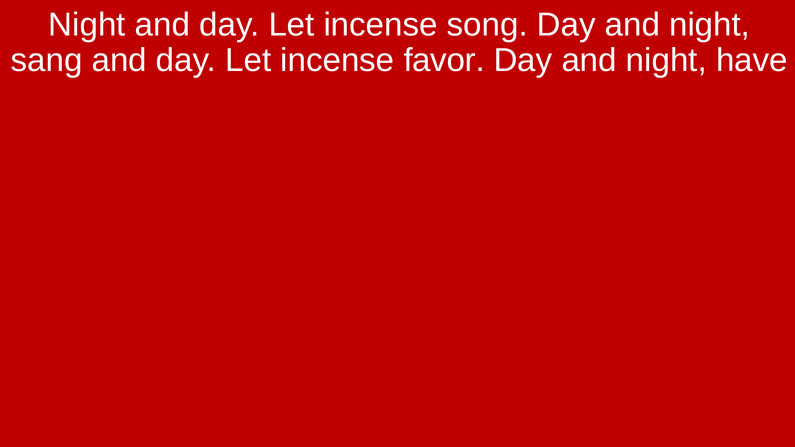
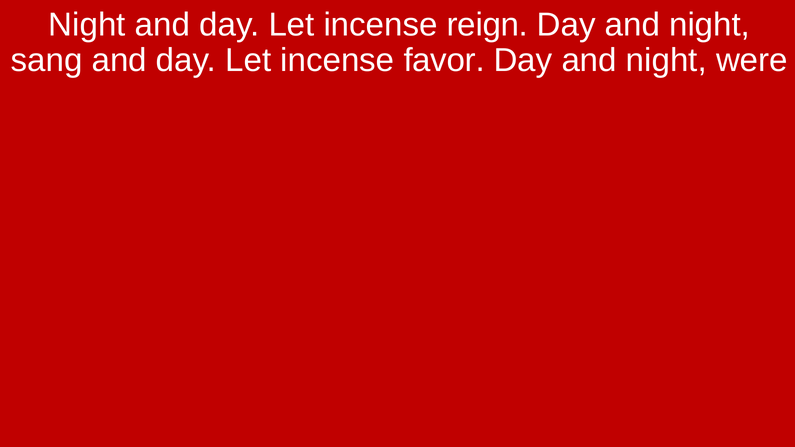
song: song -> reign
have: have -> were
